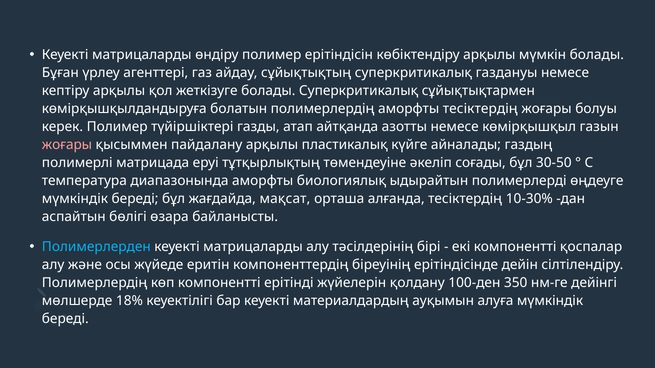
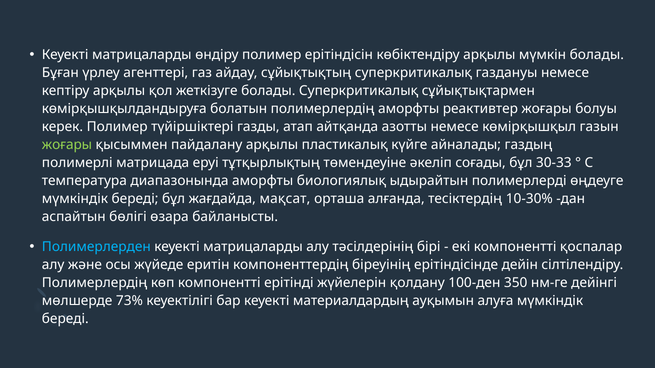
аморфты тесіктердің: тесіктердің -> реактивтер
жоғары at (67, 145) colour: pink -> light green
30-50: 30-50 -> 30-33
18%: 18% -> 73%
